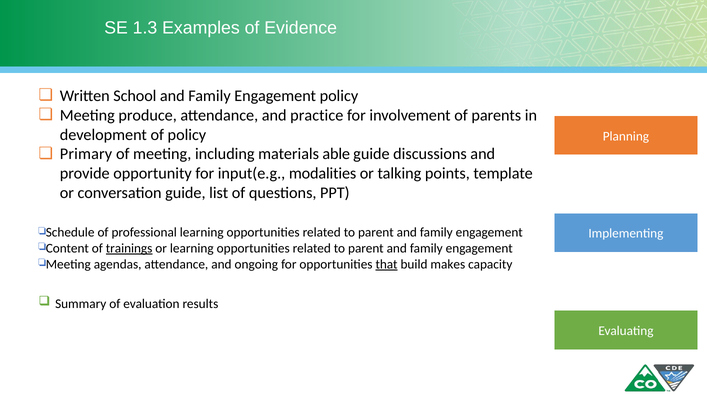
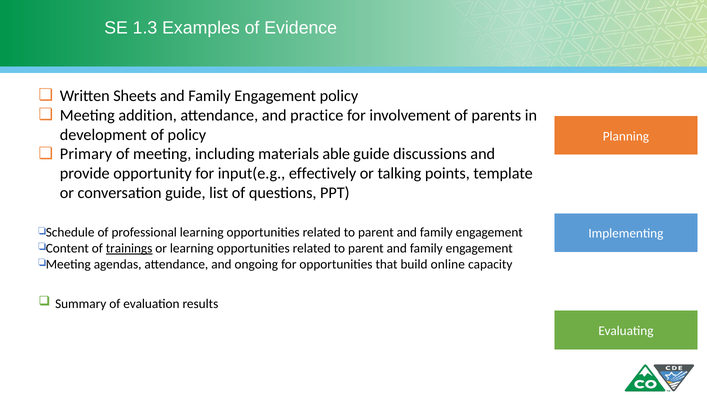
School: School -> Sheets
produce: produce -> addition
modalities: modalities -> effectively
that underline: present -> none
makes: makes -> online
